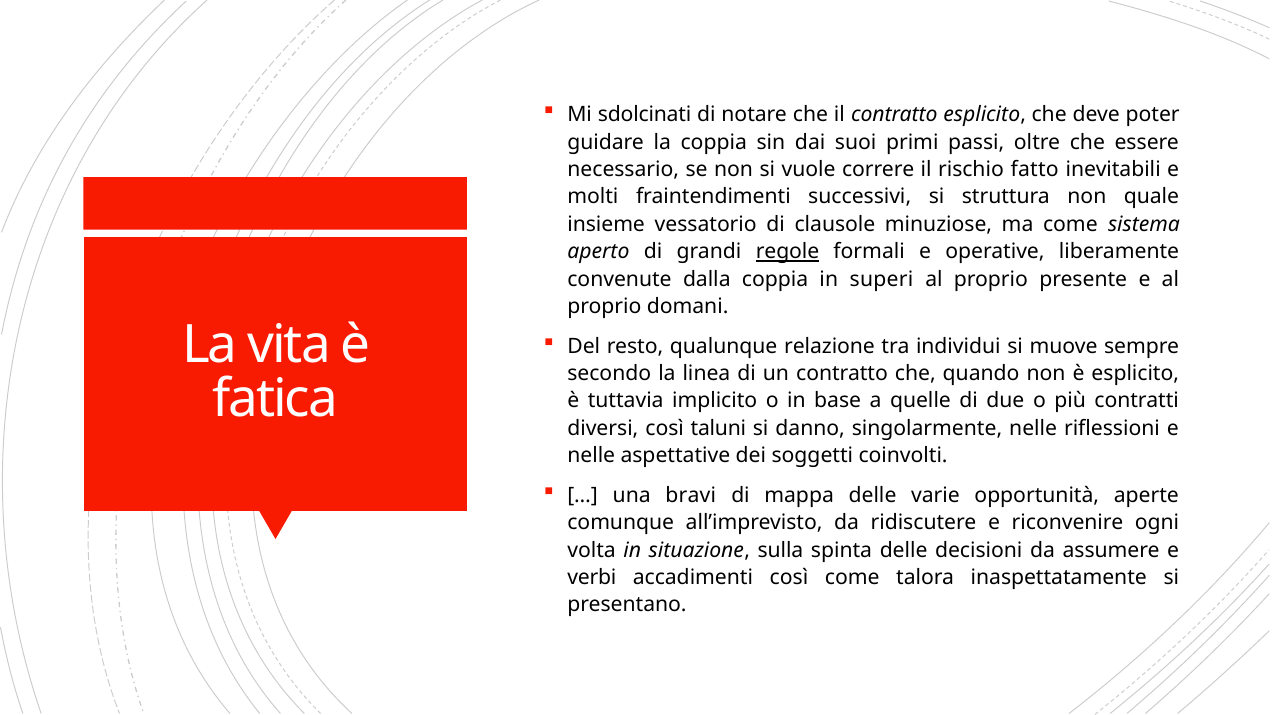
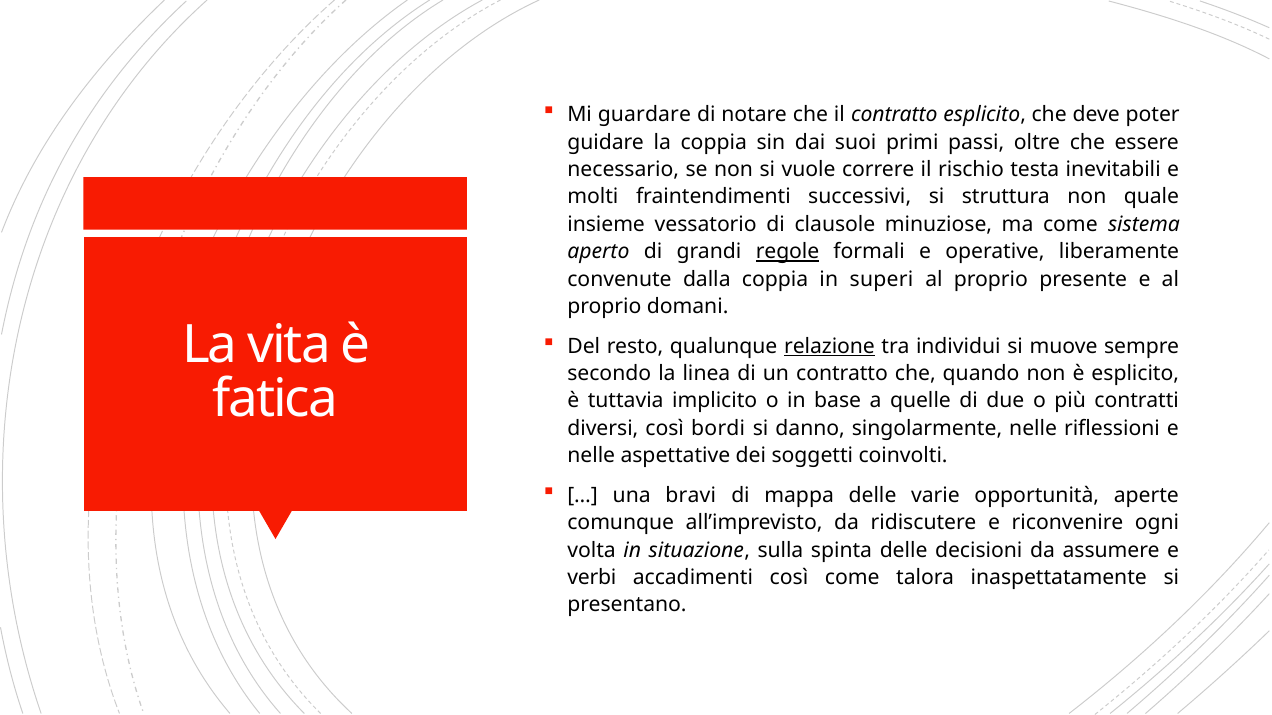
sdolcinati: sdolcinati -> guardare
fatto: fatto -> testa
relazione underline: none -> present
taluni: taluni -> bordi
